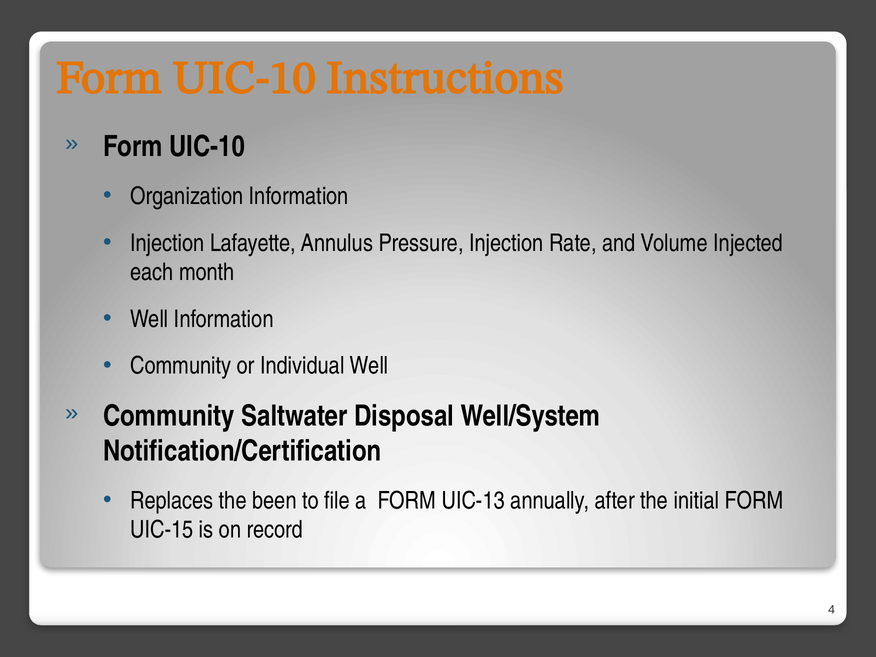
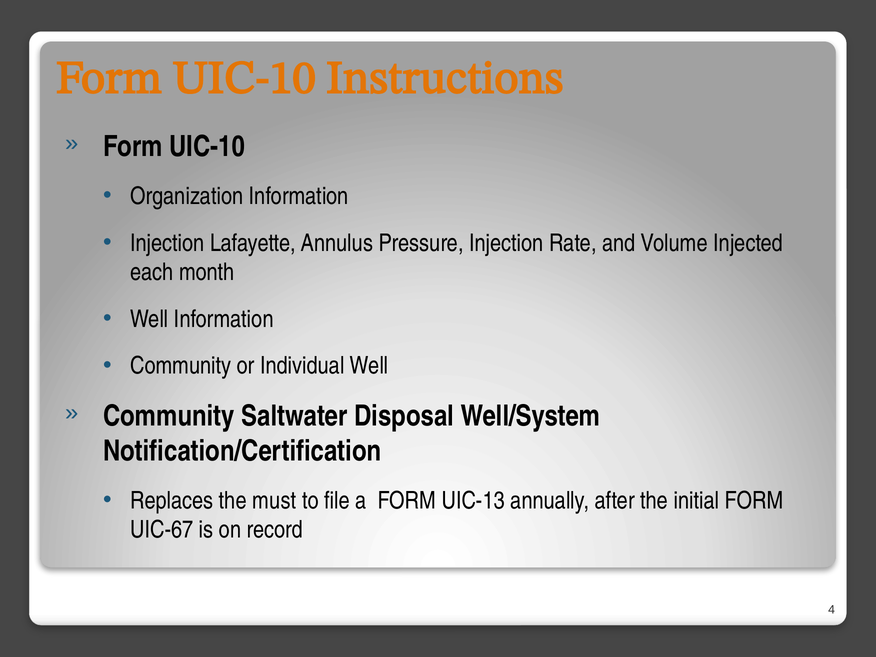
been: been -> must
UIC-15: UIC-15 -> UIC-67
